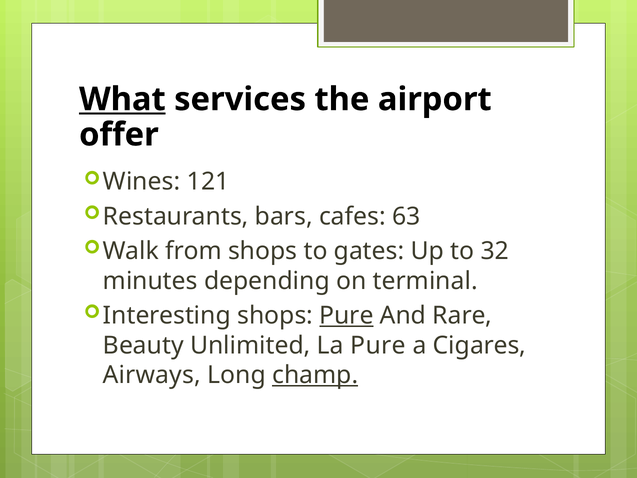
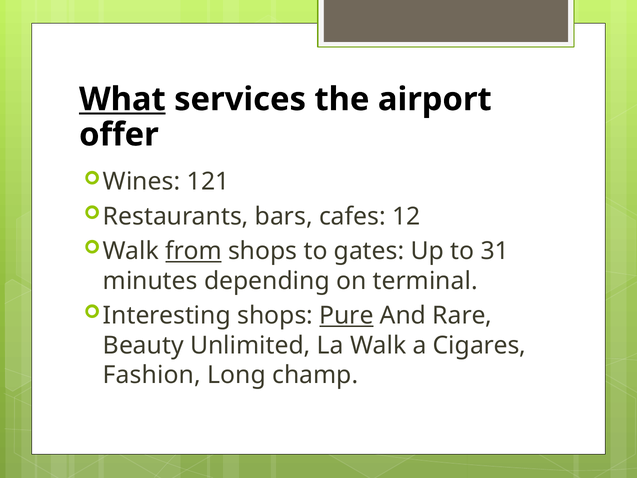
63: 63 -> 12
from underline: none -> present
32: 32 -> 31
La Pure: Pure -> Walk
Airways: Airways -> Fashion
champ underline: present -> none
